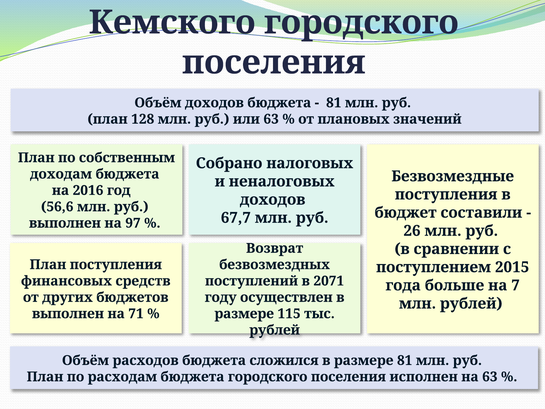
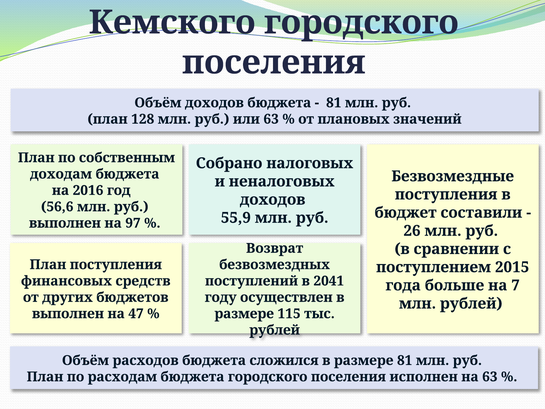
67,7: 67,7 -> 55,9
2071: 2071 -> 2041
71: 71 -> 47
